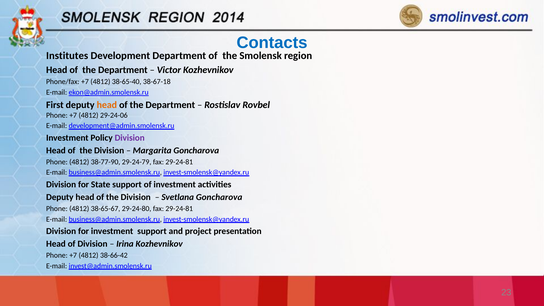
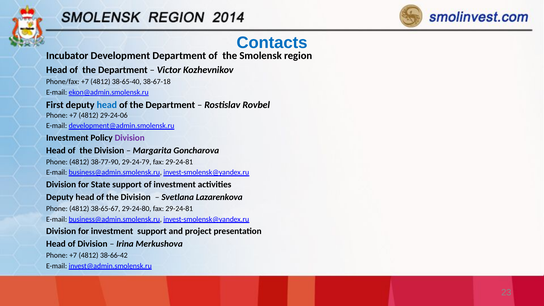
Institutes: Institutes -> Incubator
head at (107, 105) colour: orange -> blue
Svetlana Goncharova: Goncharova -> Lazarenkova
Irina Kozhevnikov: Kozhevnikov -> Merkushova
